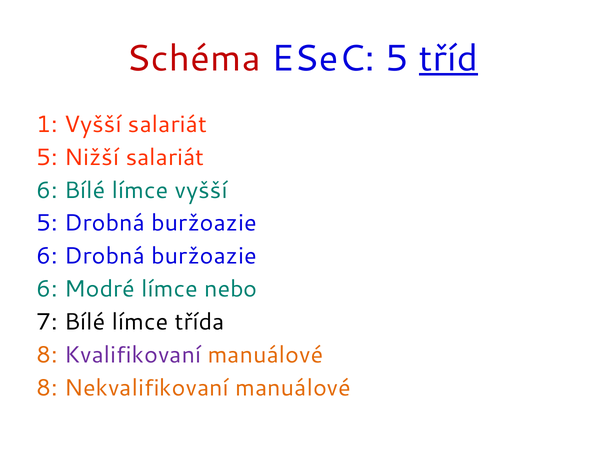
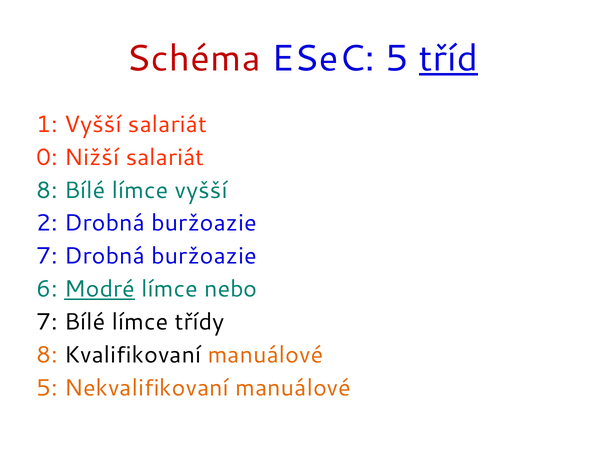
5 at (47, 158): 5 -> 0
6 at (47, 191): 6 -> 8
5 at (47, 224): 5 -> 2
6 at (47, 257): 6 -> 7
Modré underline: none -> present
třída: třída -> třídy
Kvalifikovaní colour: purple -> black
8 at (47, 388): 8 -> 5
